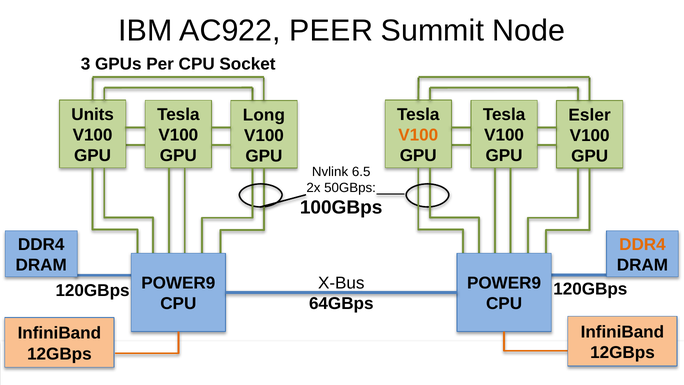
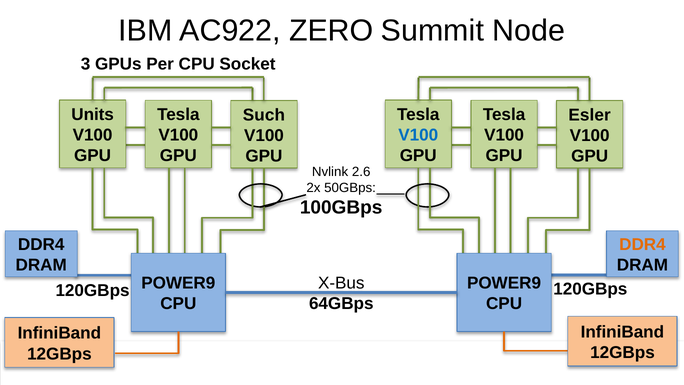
PEER: PEER -> ZERO
Long: Long -> Such
V100 at (418, 135) colour: orange -> blue
6.5: 6.5 -> 2.6
